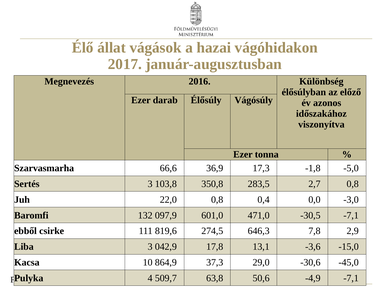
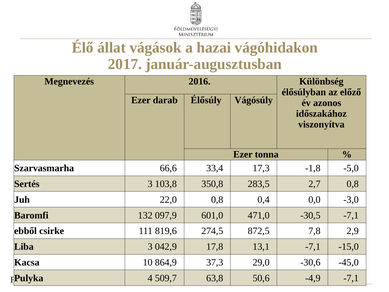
36,9: 36,9 -> 33,4
646,3: 646,3 -> 872,5
13,1 -3,6: -3,6 -> -7,1
